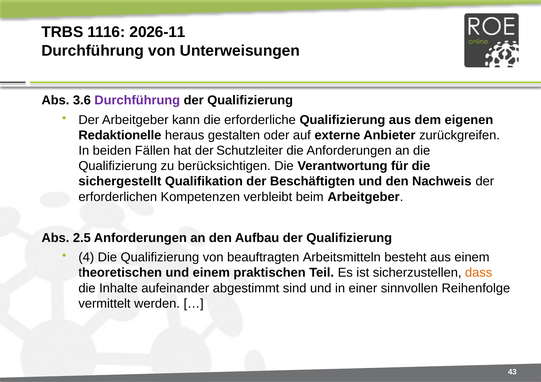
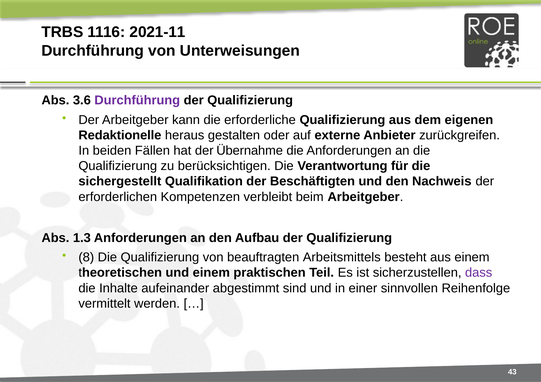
2026-11: 2026-11 -> 2021-11
Schutzleiter: Schutzleiter -> Übernahme
2.5: 2.5 -> 1.3
4: 4 -> 8
Arbeitsmitteln: Arbeitsmitteln -> Arbeitsmittels
dass colour: orange -> purple
